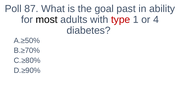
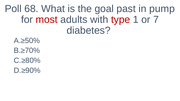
87: 87 -> 68
ability: ability -> pump
most colour: black -> red
4: 4 -> 7
